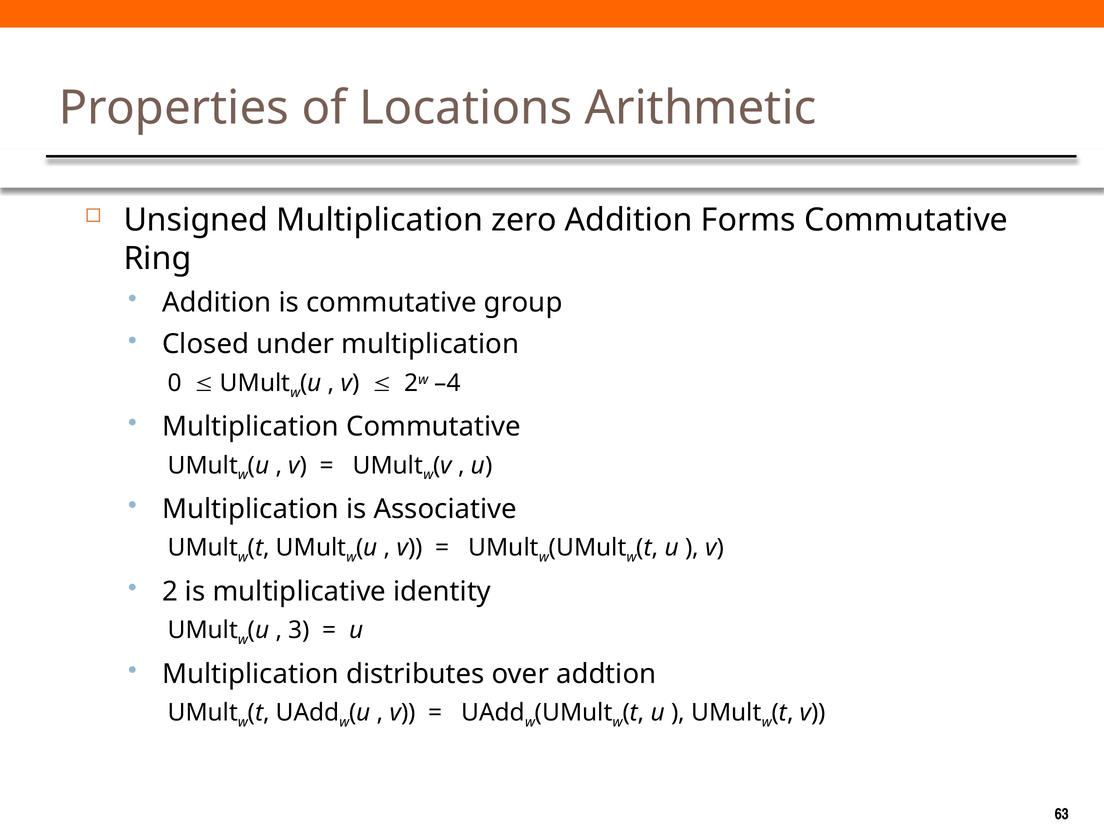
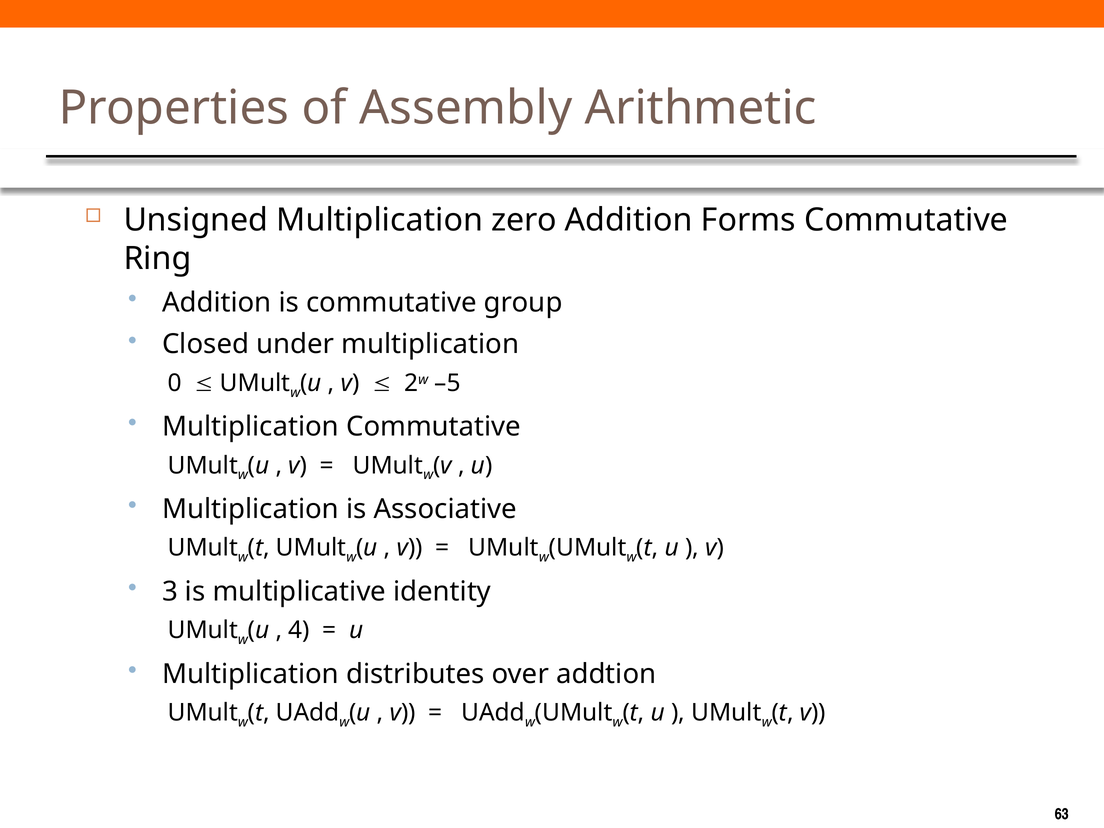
Locations: Locations -> Assembly
–4: –4 -> –5
2: 2 -> 3
3: 3 -> 4
